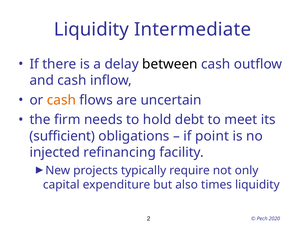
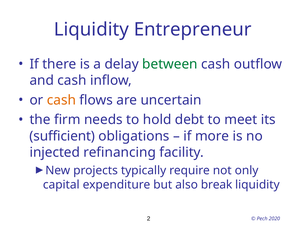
Intermediate: Intermediate -> Entrepreneur
between colour: black -> green
point: point -> more
times: times -> break
